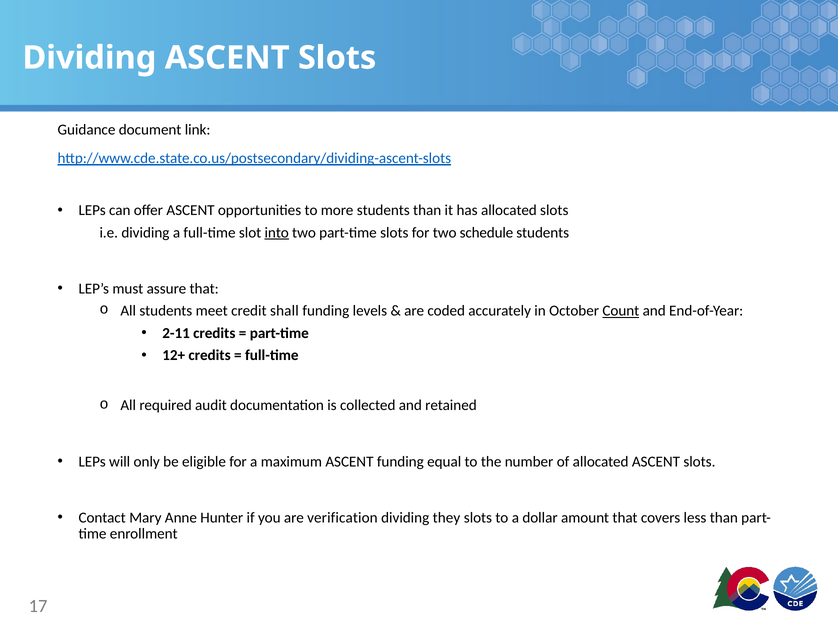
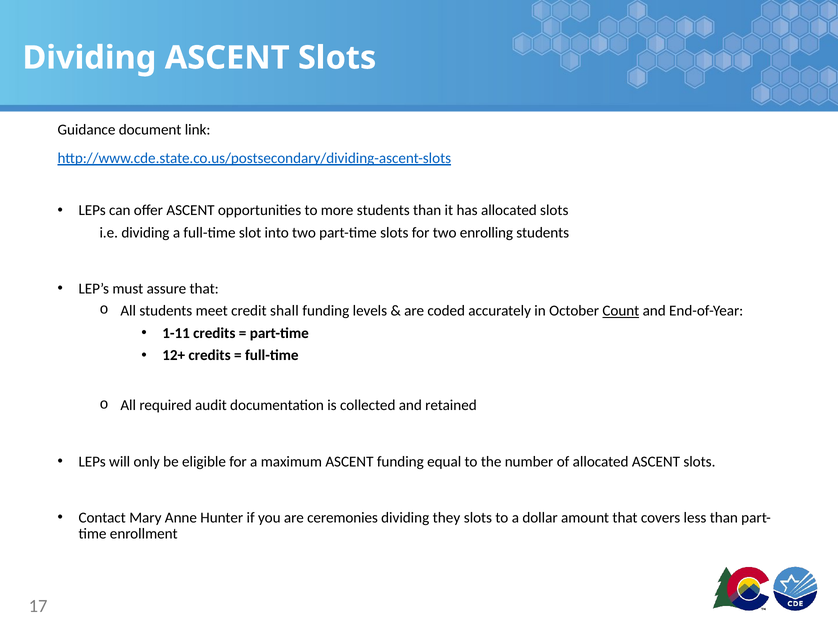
into underline: present -> none
schedule: schedule -> enrolling
2-11: 2-11 -> 1-11
verification: verification -> ceremonies
